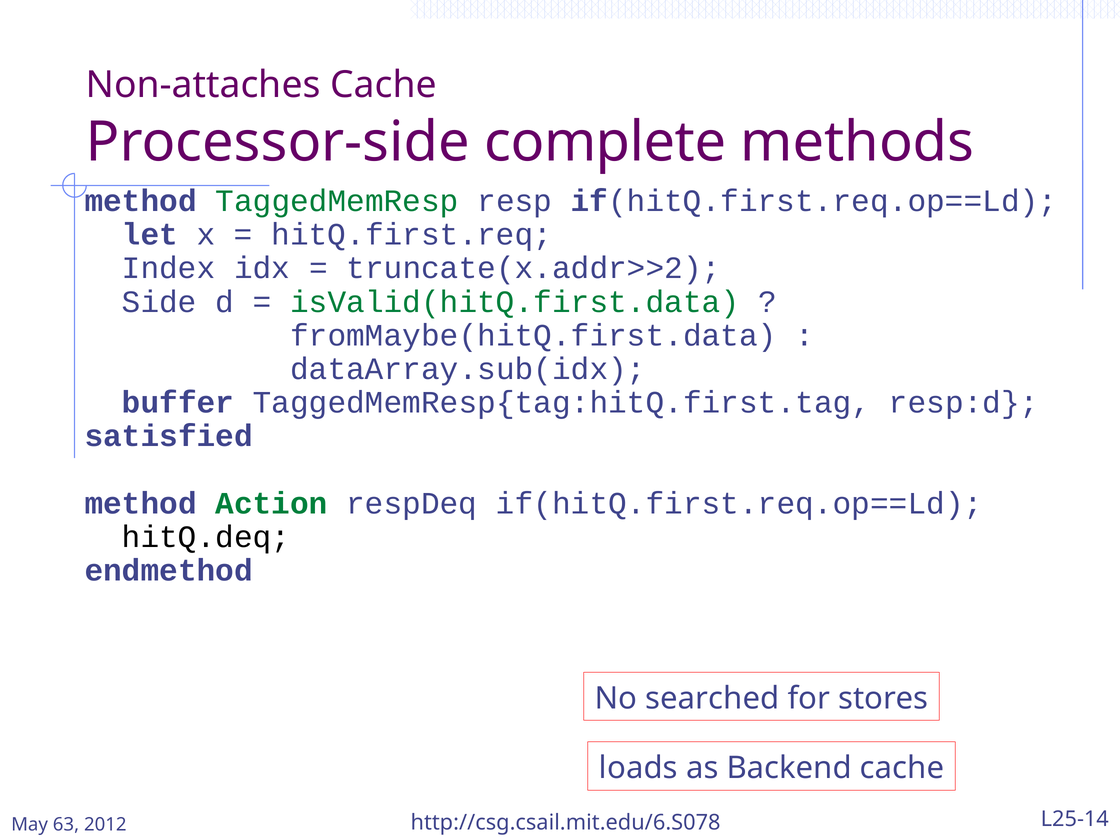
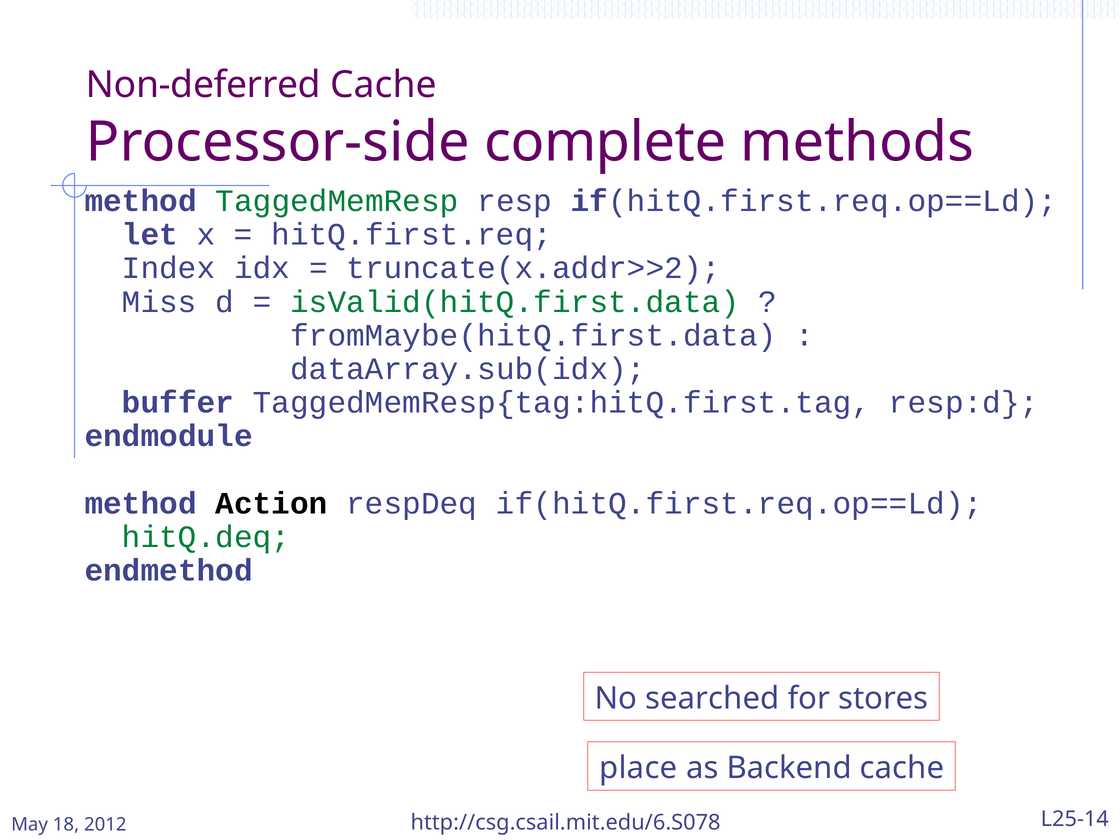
Non-attaches: Non-attaches -> Non-deferred
Side: Side -> Miss
satisfied: satisfied -> endmodule
Action colour: green -> black
hitQ.deq colour: black -> green
loads: loads -> place
63: 63 -> 18
